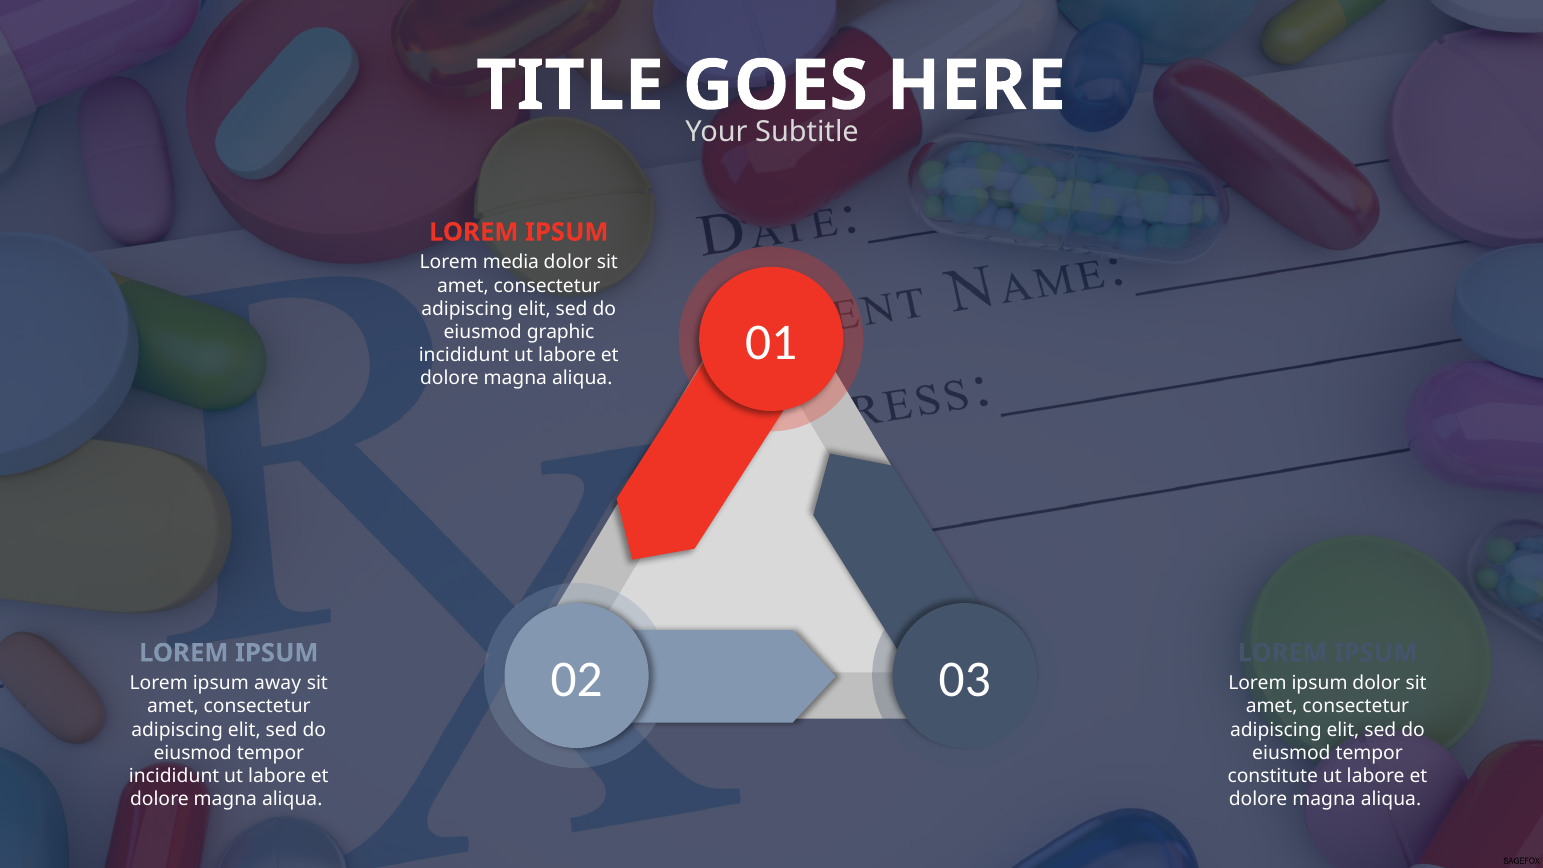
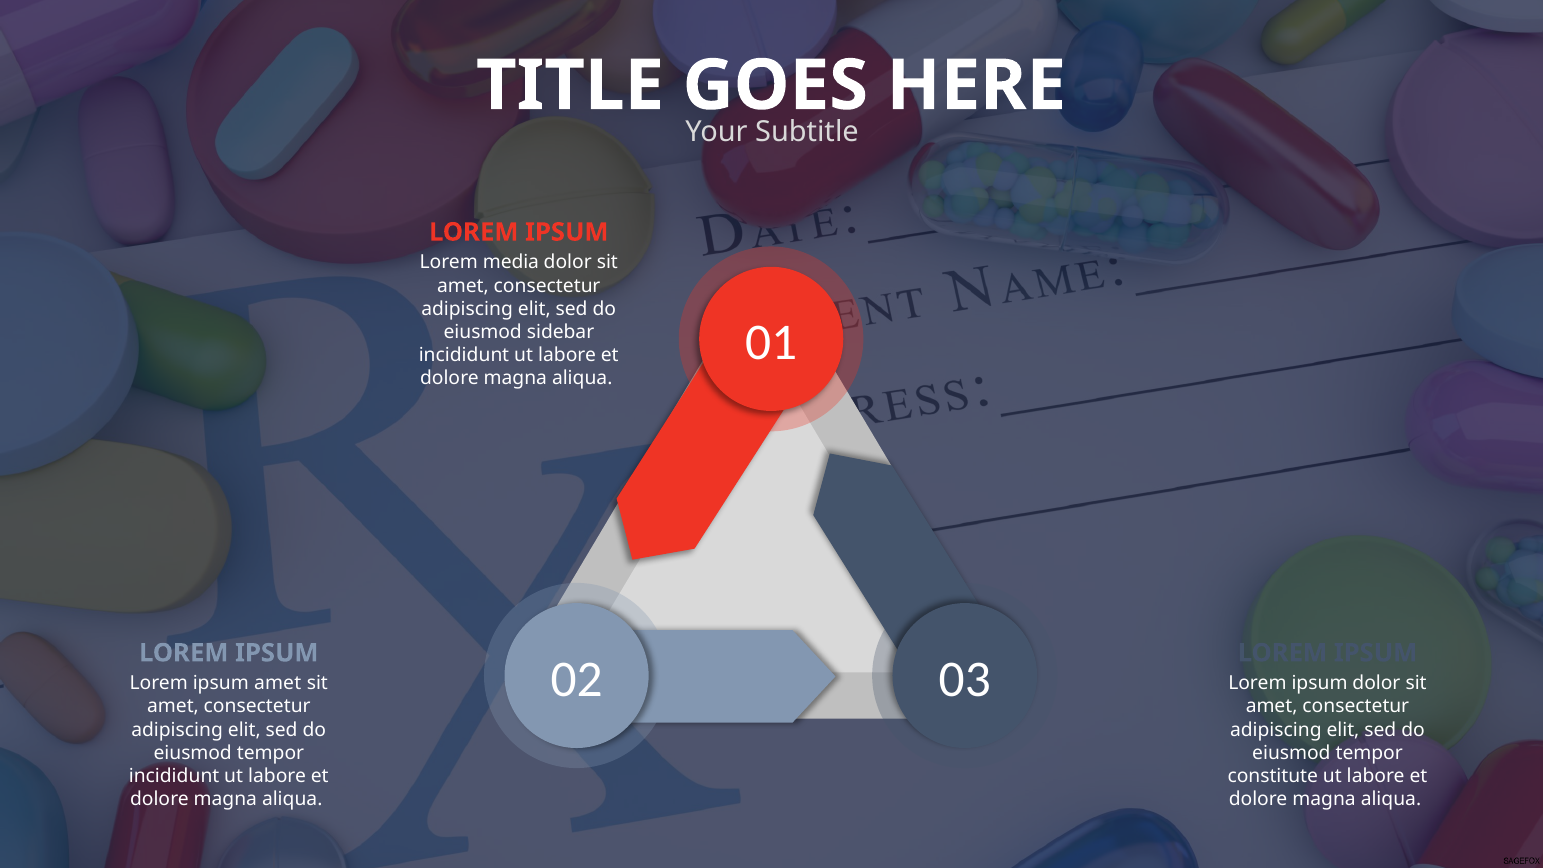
graphic: graphic -> sidebar
ipsum away: away -> amet
